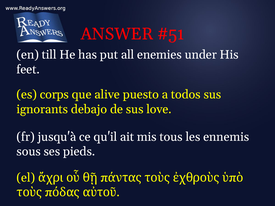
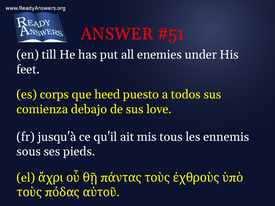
alive: alive -> heed
ignorants: ignorants -> comienza
